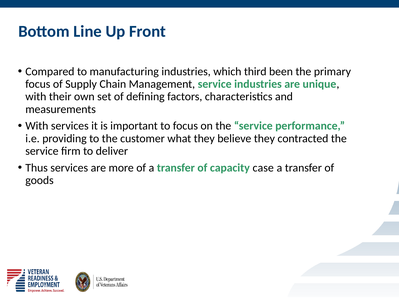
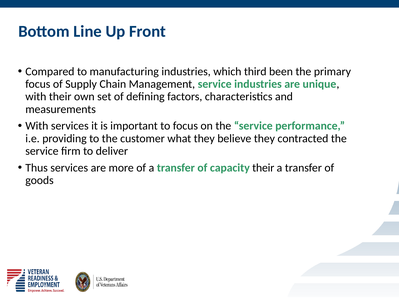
capacity case: case -> their
